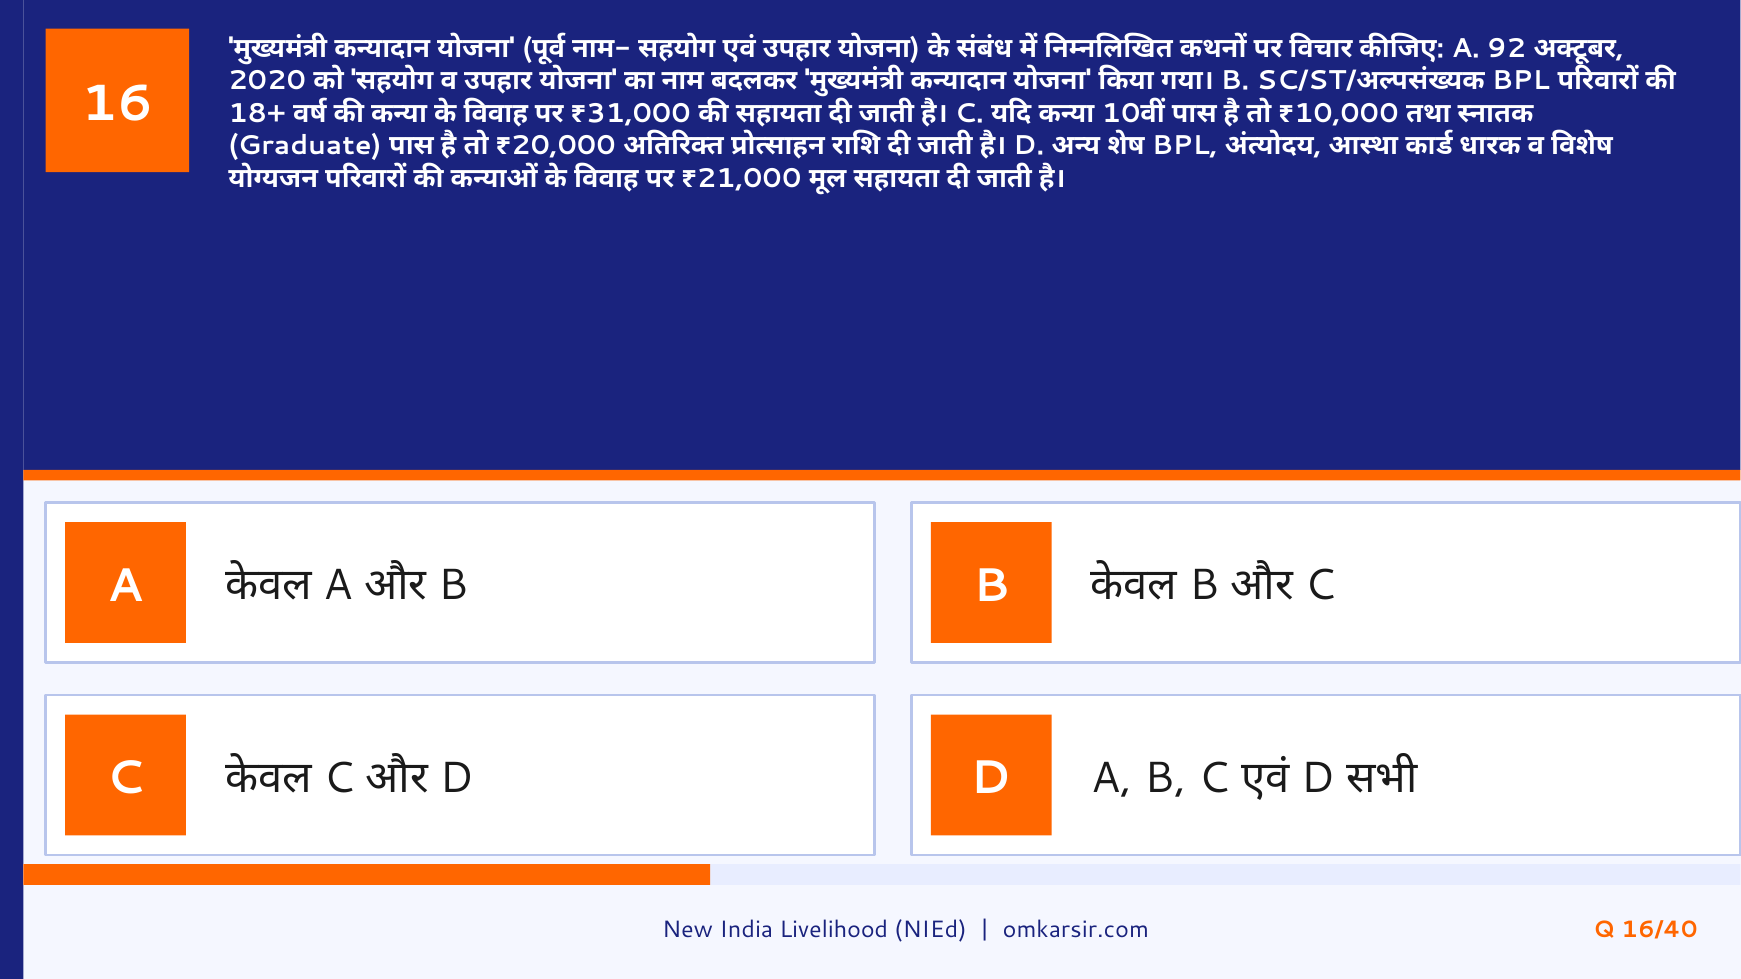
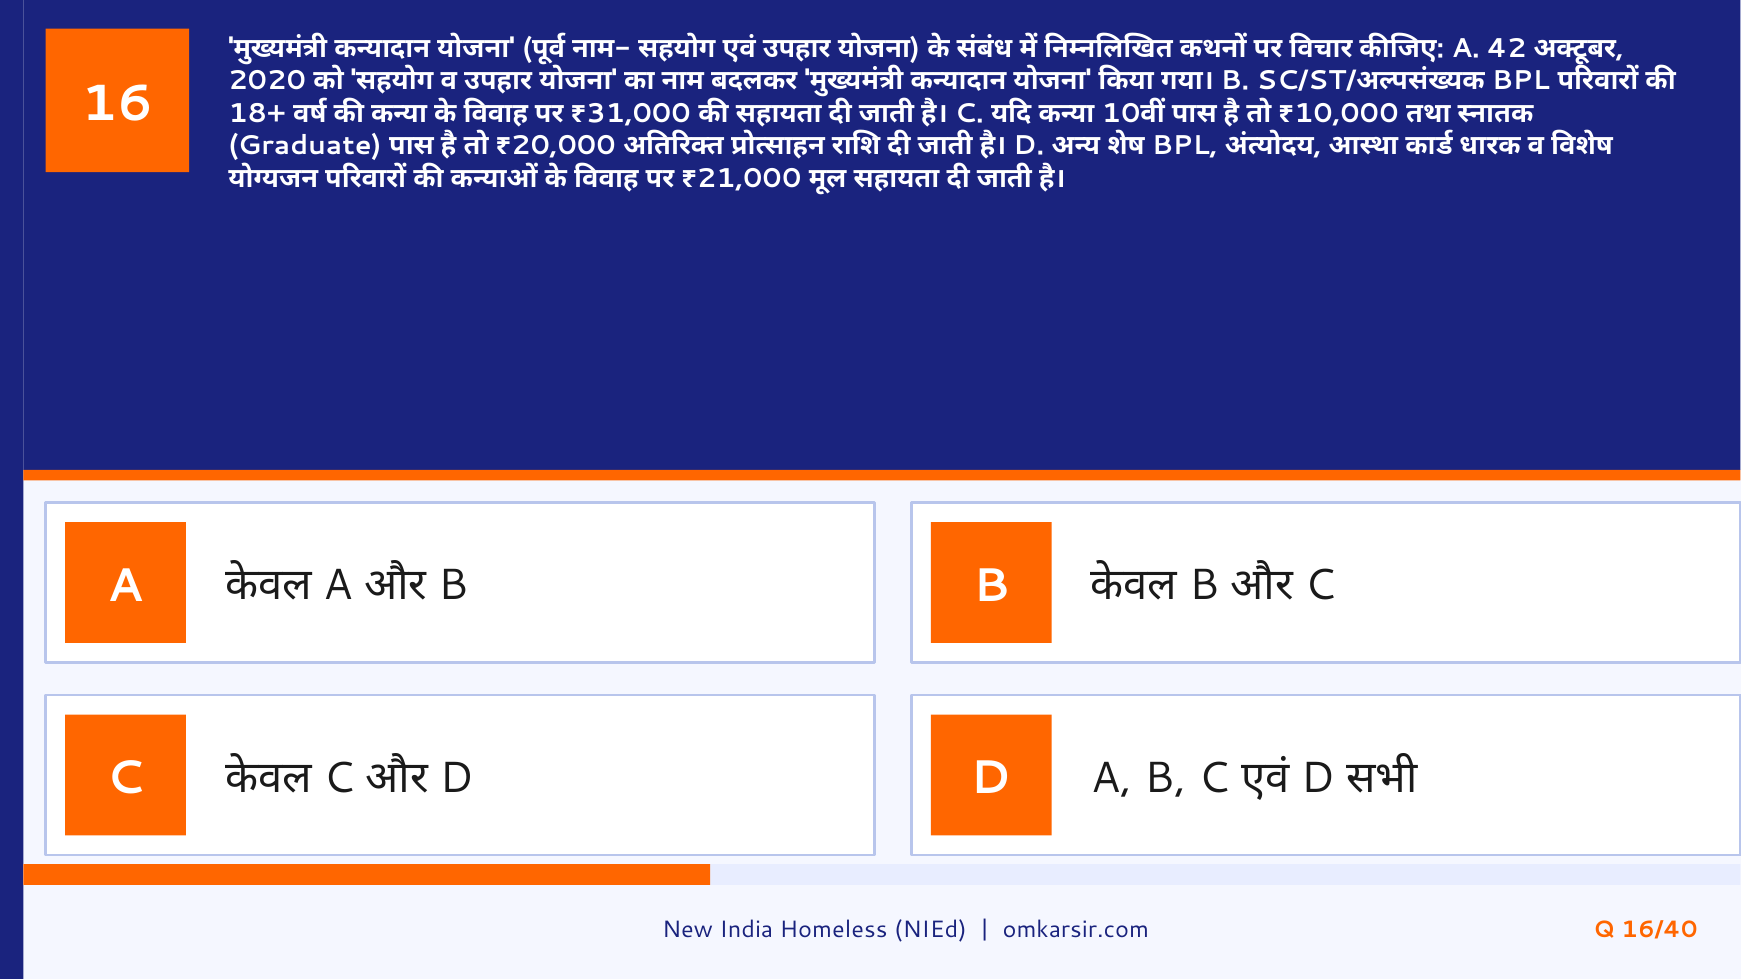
92: 92 -> 42
Livelihood: Livelihood -> Homeless
